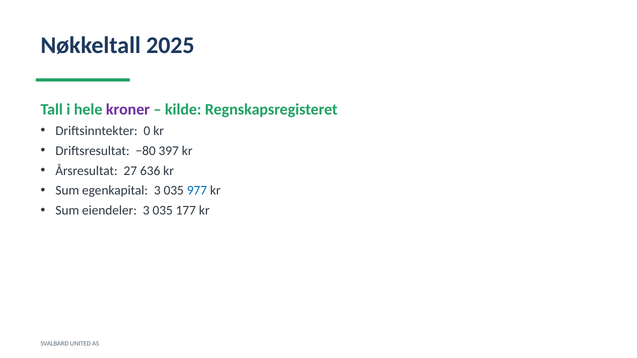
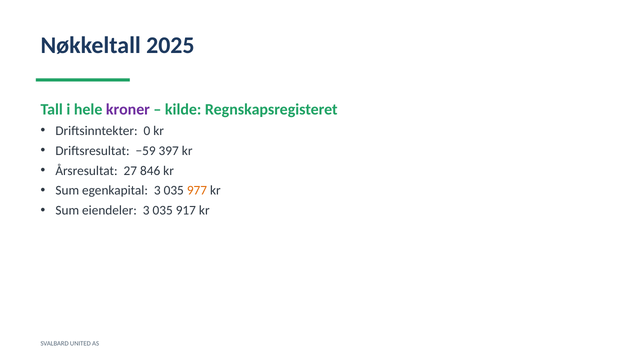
−80: −80 -> −59
636: 636 -> 846
977 colour: blue -> orange
177: 177 -> 917
